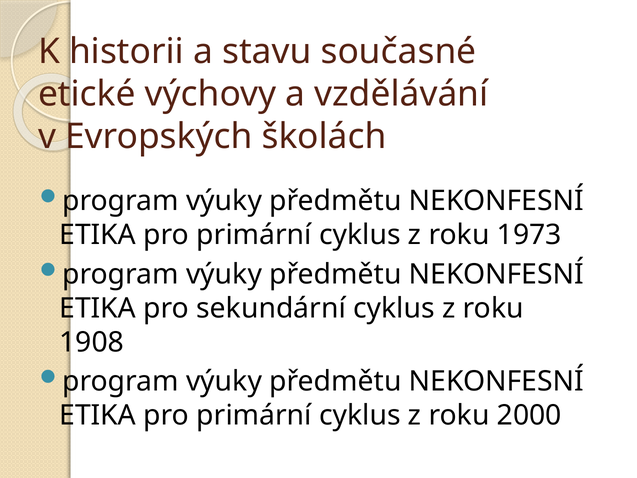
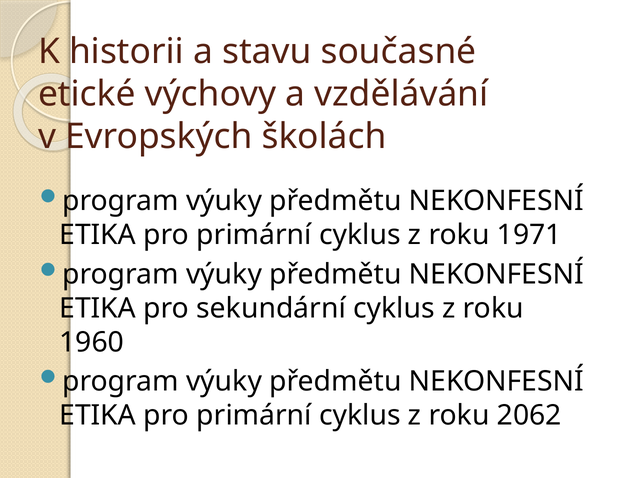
1973: 1973 -> 1971
1908: 1908 -> 1960
2000: 2000 -> 2062
